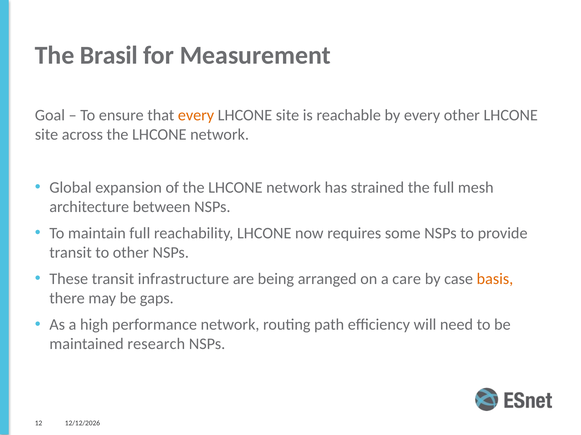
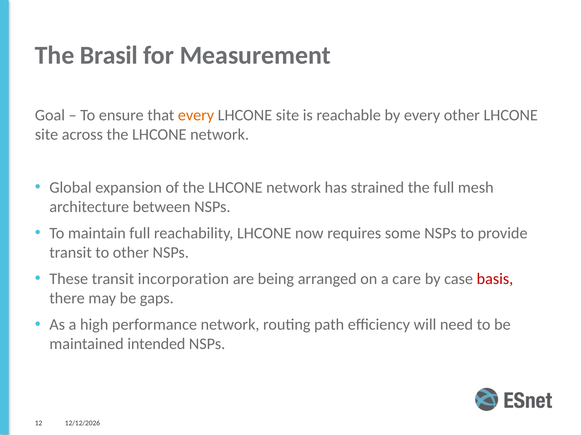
infrastructure: infrastructure -> incorporation
basis colour: orange -> red
research: research -> intended
